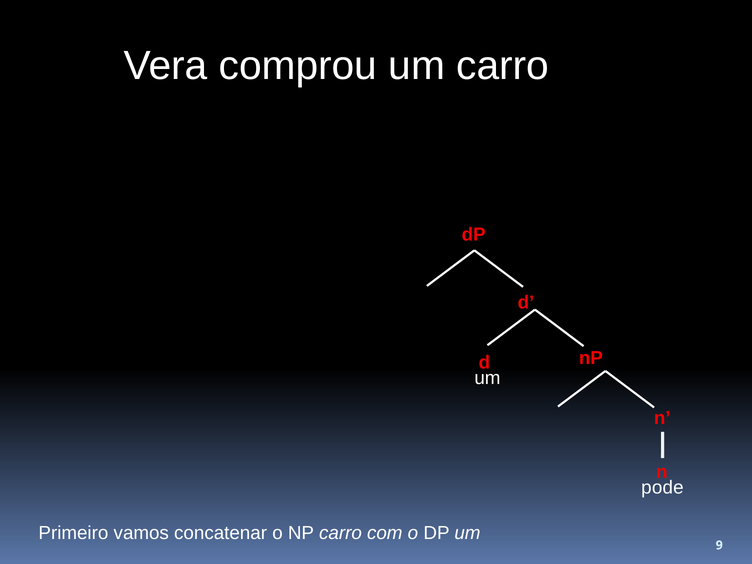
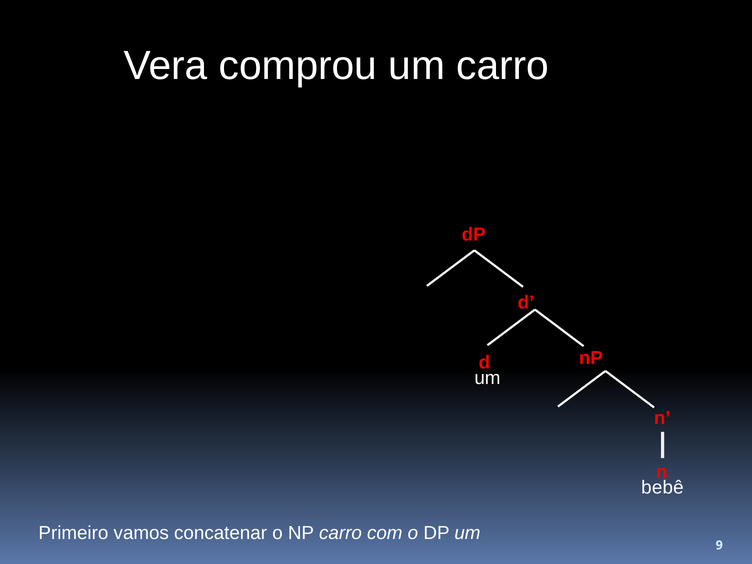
pode: pode -> bebê
